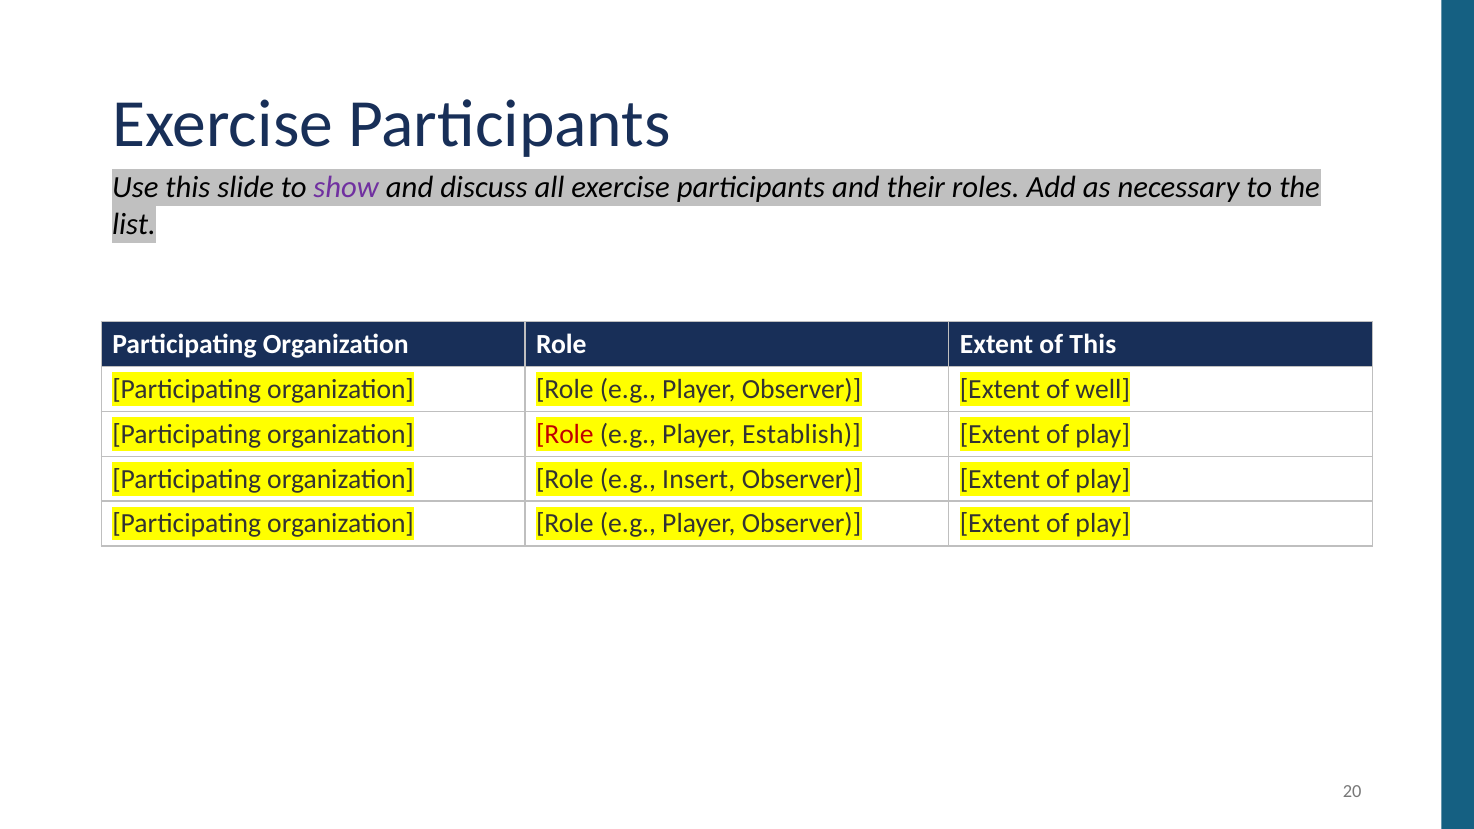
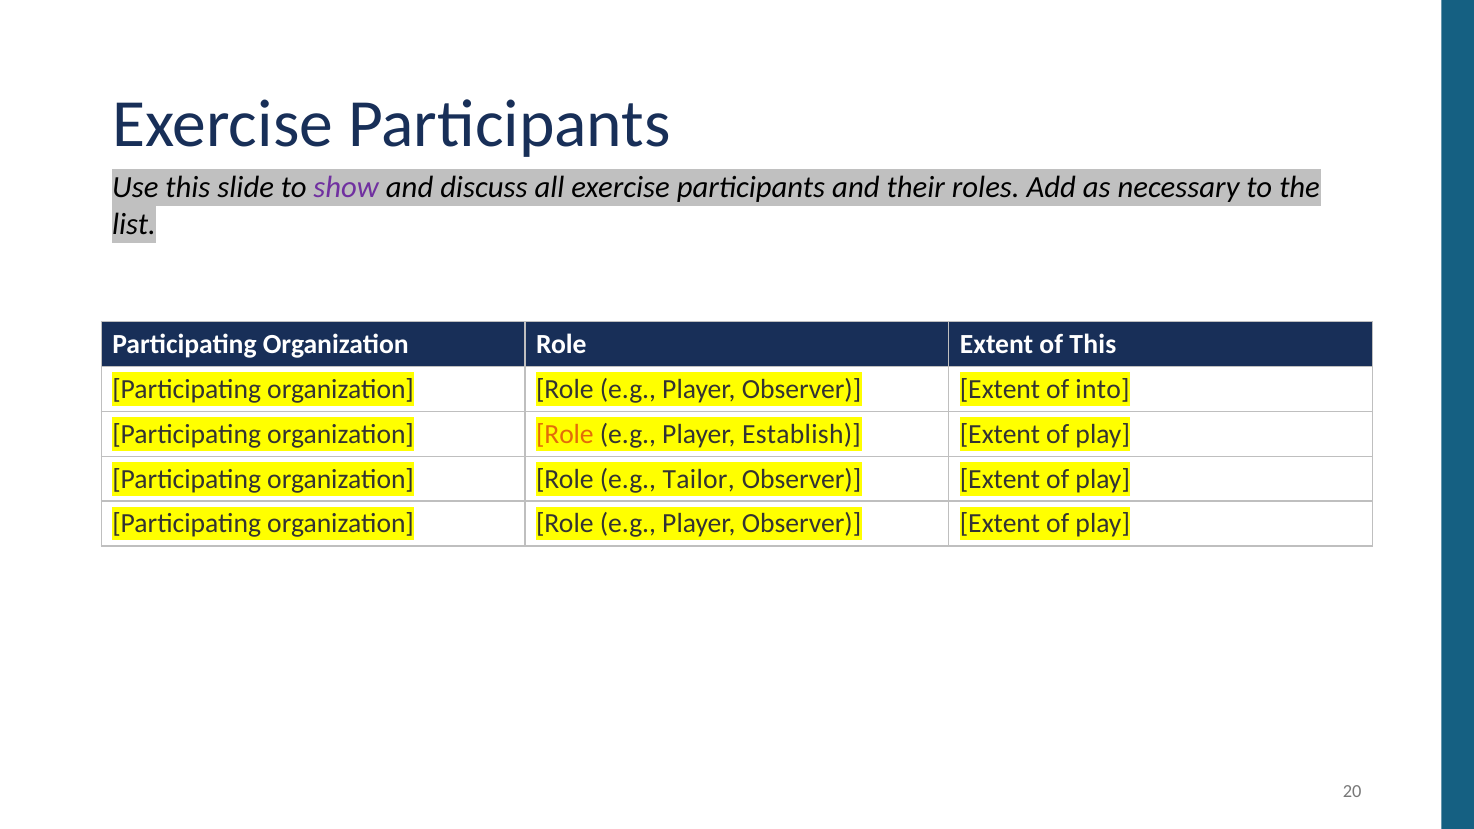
well: well -> into
Role at (565, 434) colour: red -> orange
Insert: Insert -> Tailor
